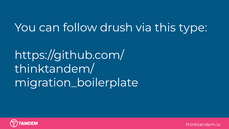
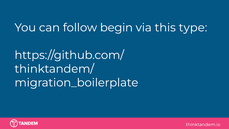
drush: drush -> begin
